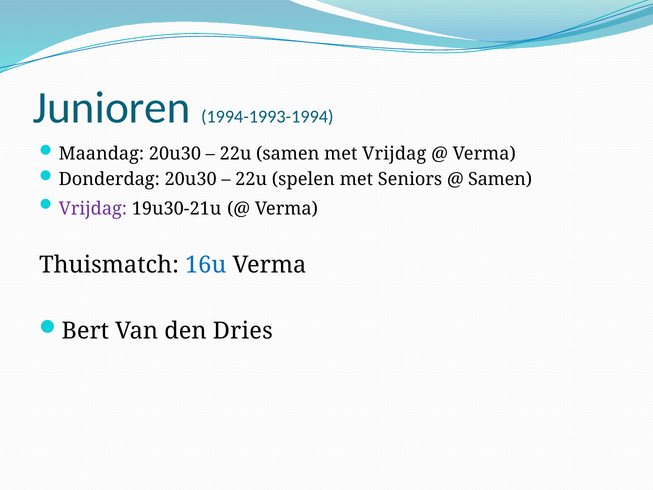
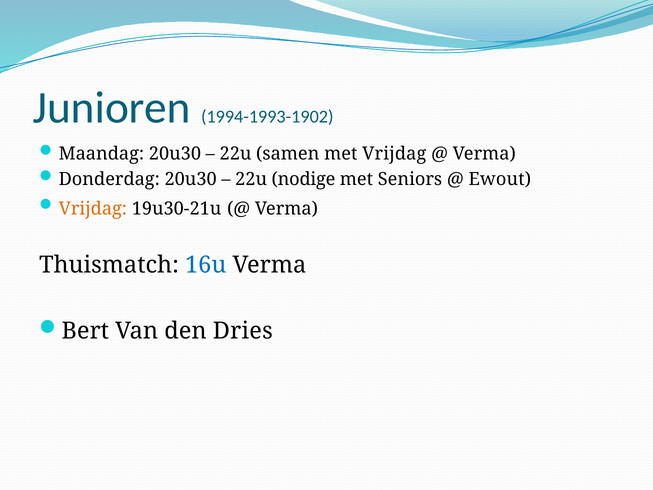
1994-1993-1994: 1994-1993-1994 -> 1994-1993-1902
spelen: spelen -> nodige
Samen at (500, 179): Samen -> Ewout
Vrijdag at (93, 209) colour: purple -> orange
